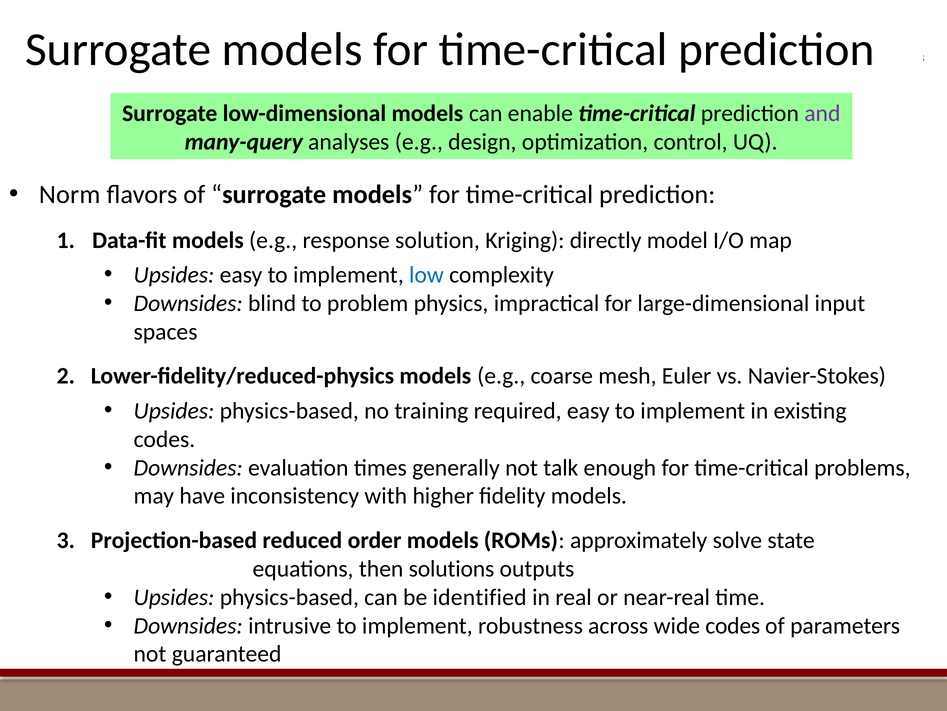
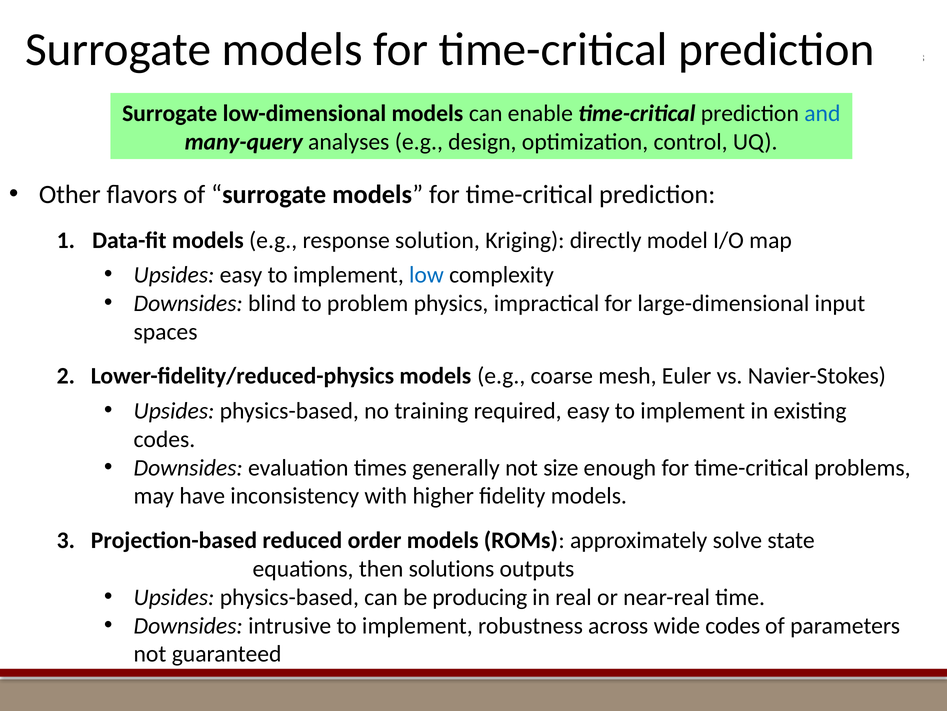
and colour: purple -> blue
Norm: Norm -> Other
talk: talk -> size
identified: identified -> producing
